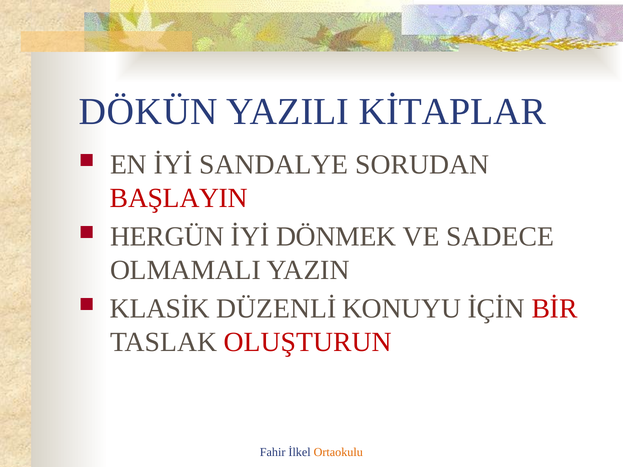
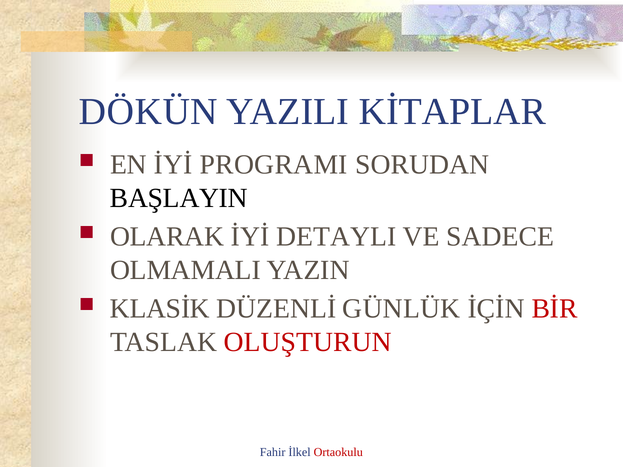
SANDALYE: SANDALYE -> PROGRAMI
BAŞLAYIN colour: red -> black
HERGÜN: HERGÜN -> OLARAK
DÖNMEK: DÖNMEK -> DETAYLI
KONUYU: KONUYU -> GÜNLÜK
Ortaokulu colour: orange -> red
